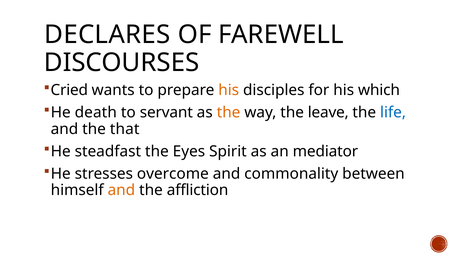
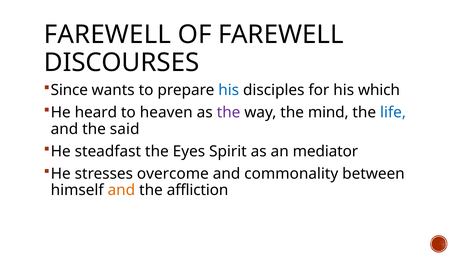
DECLARES at (107, 35): DECLARES -> FAREWELL
Cried: Cried -> Since
his at (229, 90) colour: orange -> blue
death: death -> heard
servant: servant -> heaven
the at (229, 112) colour: orange -> purple
leave: leave -> mind
that: that -> said
